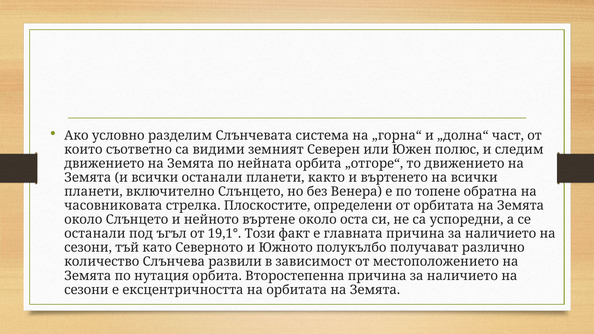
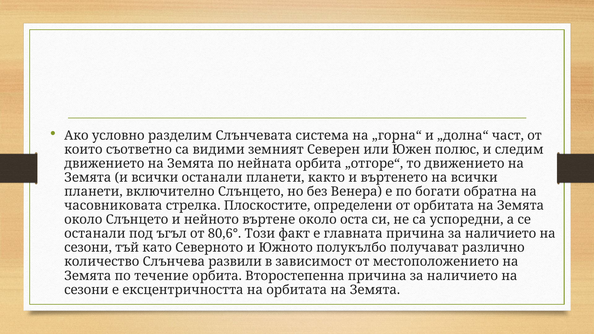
топене: топене -> богати
19,1°: 19,1° -> 80,6°
нутация: нутация -> течение
